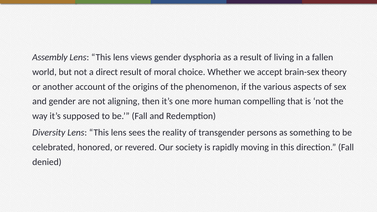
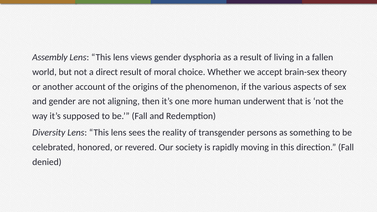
compelling: compelling -> underwent
